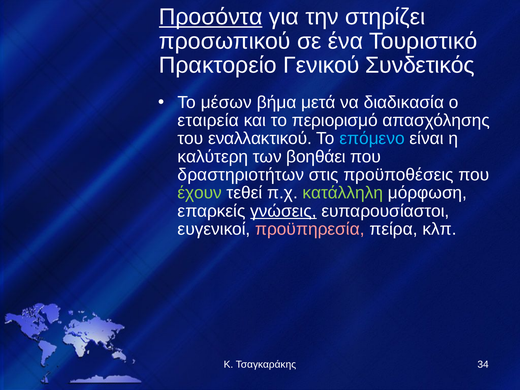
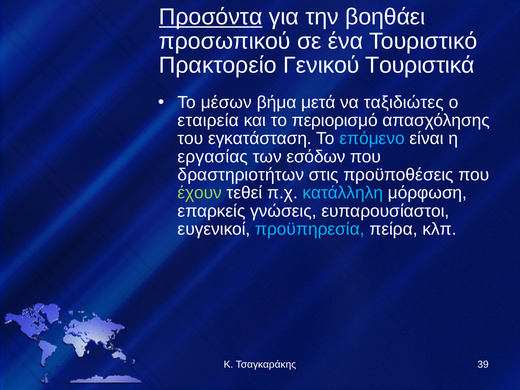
στηρίζει: στηρίζει -> βοηθάει
Συνδετικός: Συνδετικός -> Τουριστικά
διαδικασία: διαδικασία -> ταξιδιώτες
εναλλακτικού: εναλλακτικού -> εγκατάσταση
καλύτερη: καλύτερη -> εργασίας
βοηθάει: βοηθάει -> εσόδων
κατάλληλη colour: light green -> light blue
γνώσεις underline: present -> none
προϋπηρεσία colour: pink -> light blue
34: 34 -> 39
